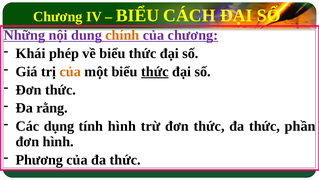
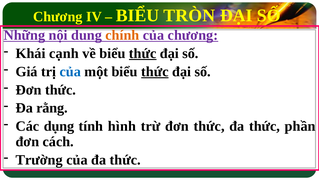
CÁCH: CÁCH -> TRÒN
phép: phép -> cạnh
thức at (143, 53) underline: none -> present
của at (70, 71) colour: orange -> blue
đơn hình: hình -> cách
Phương: Phương -> Trường
